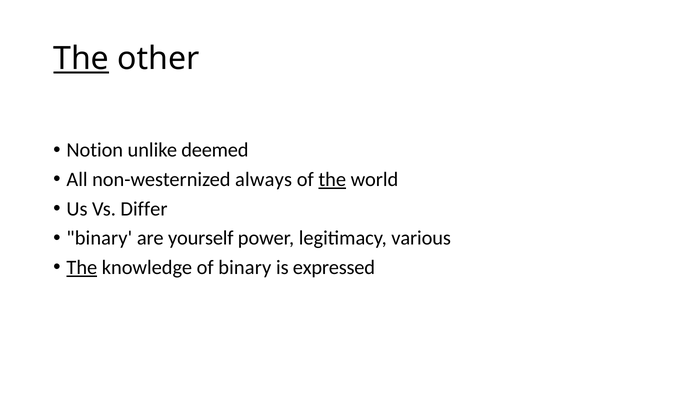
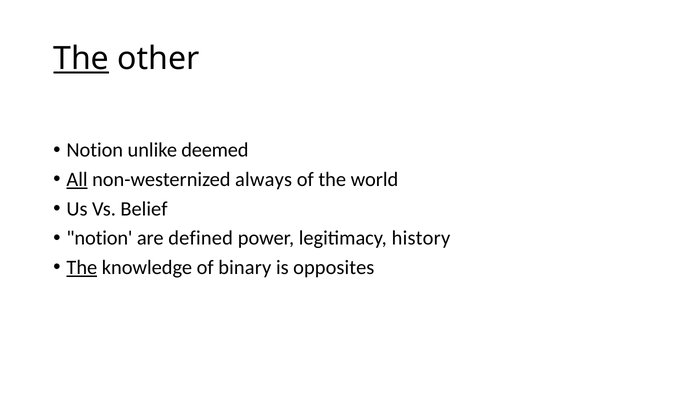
All underline: none -> present
the at (332, 179) underline: present -> none
Differ: Differ -> Belief
binary at (99, 238): binary -> notion
yourself: yourself -> defined
various: various -> history
expressed: expressed -> opposites
